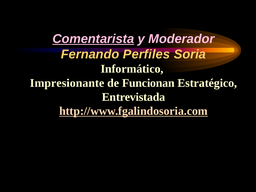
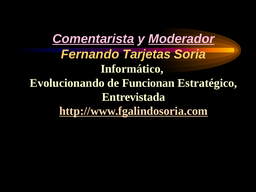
Moderador underline: none -> present
Perfiles: Perfiles -> Tarjetas
Impresionante: Impresionante -> Evolucionando
